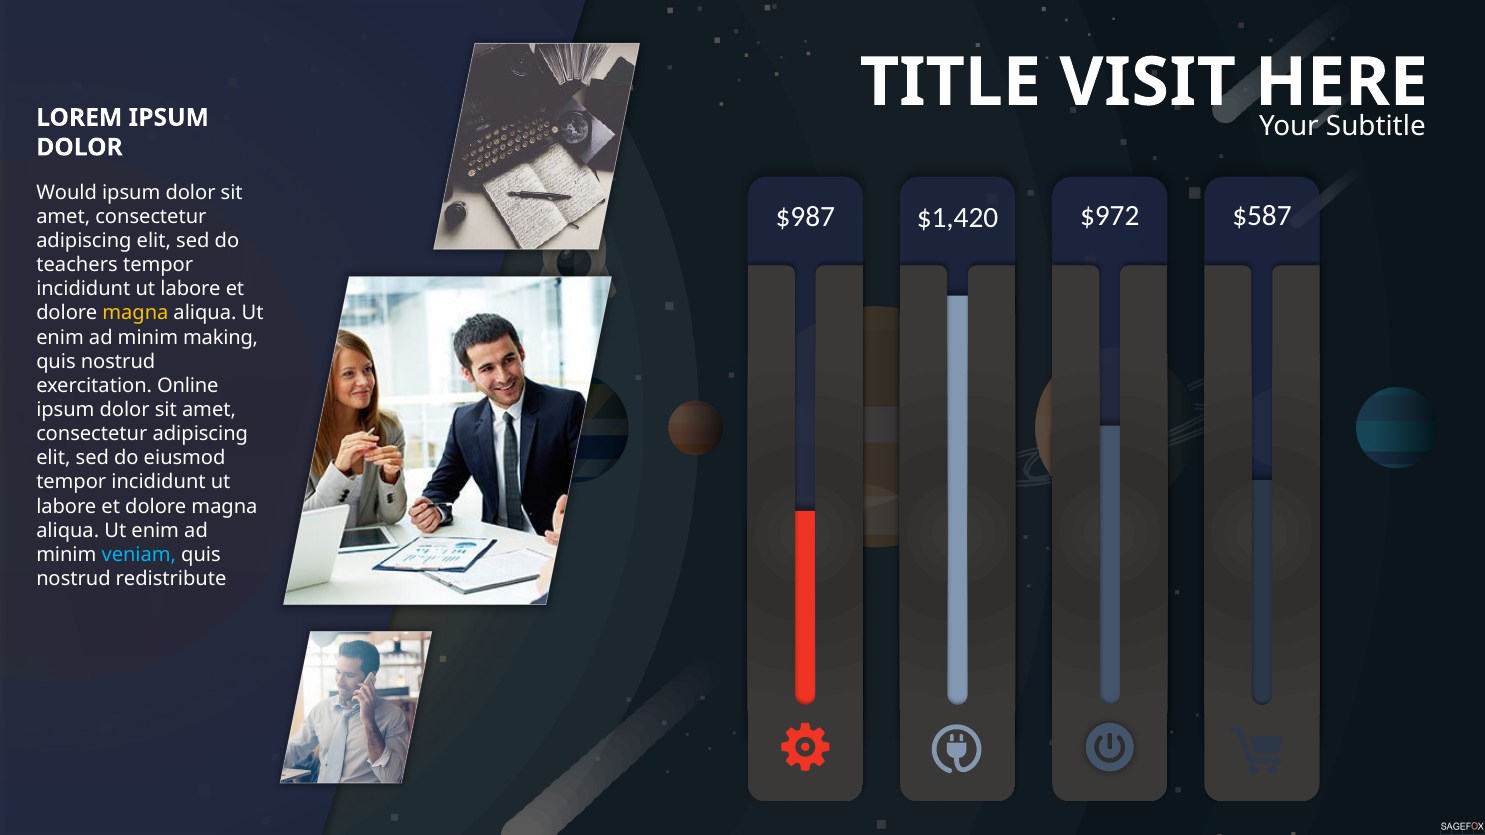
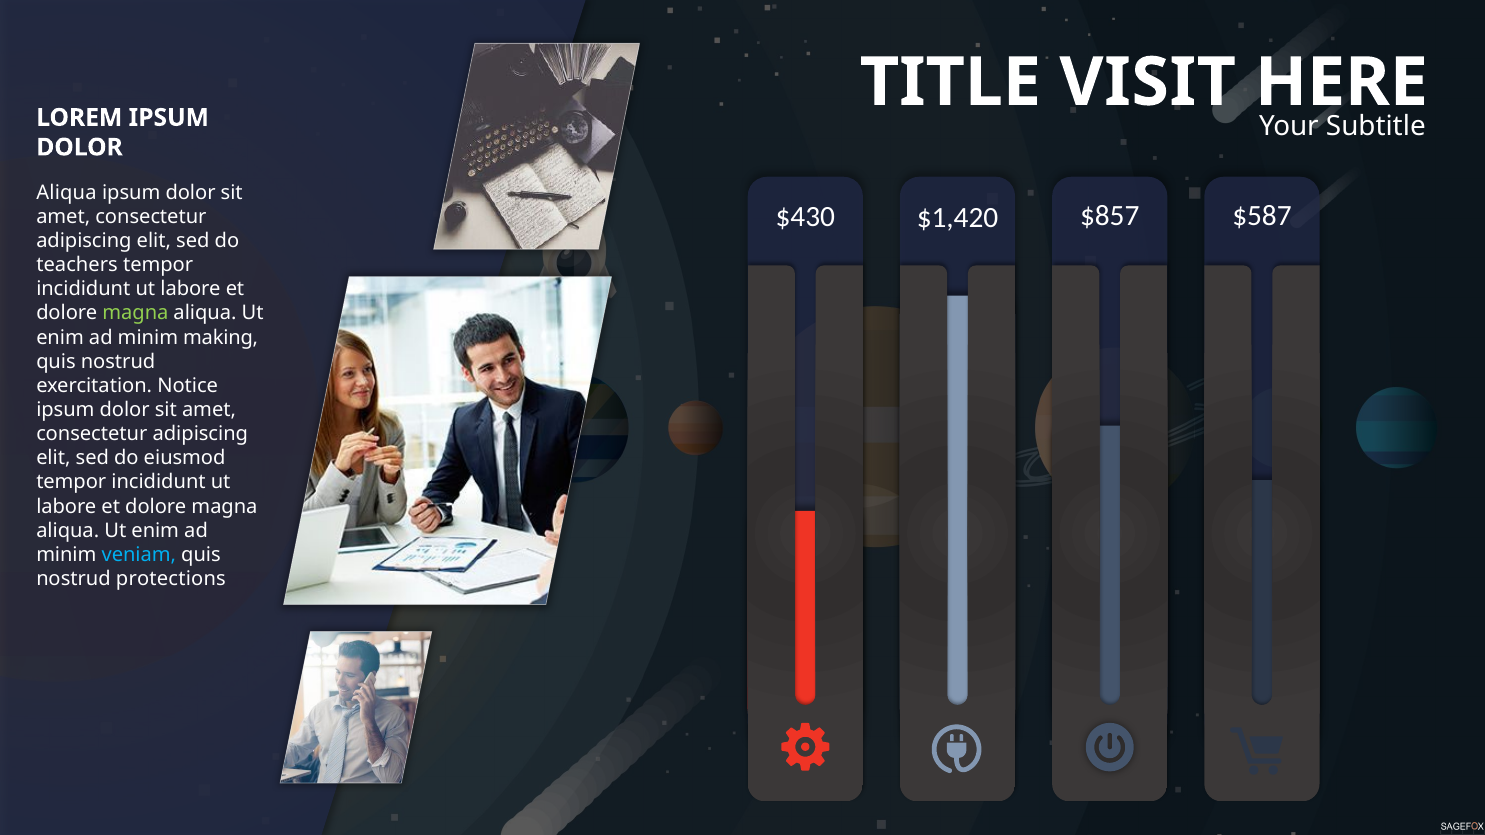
Would at (67, 193): Would -> Aliqua
$987: $987 -> $430
$972: $972 -> $857
magna at (135, 313) colour: yellow -> light green
Online: Online -> Notice
redistribute: redistribute -> protections
